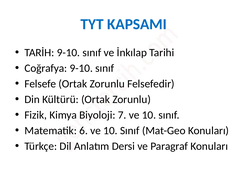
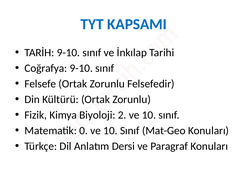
7: 7 -> 2
6: 6 -> 0
